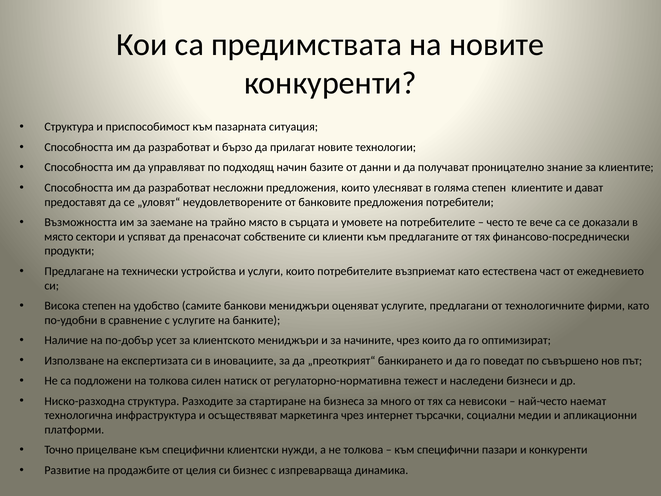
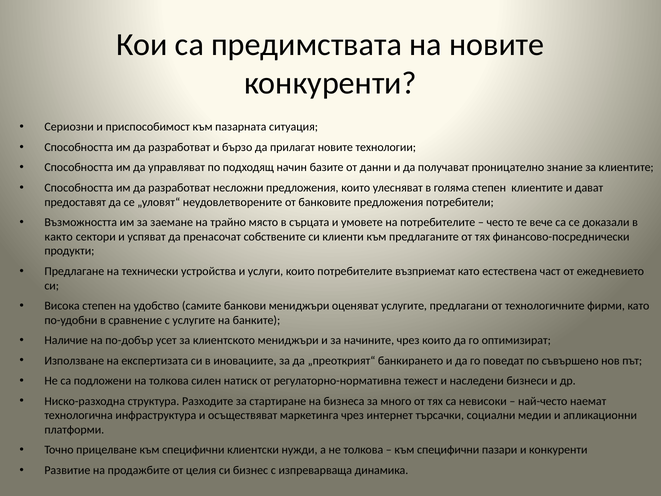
Структура at (69, 127): Структура -> Сериозни
място at (59, 237): място -> както
